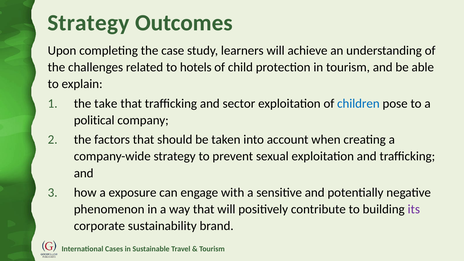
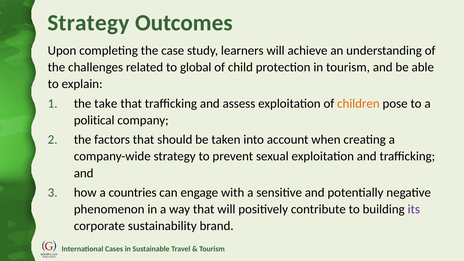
hotels: hotels -> global
sector: sector -> assess
children colour: blue -> orange
exposure: exposure -> countries
